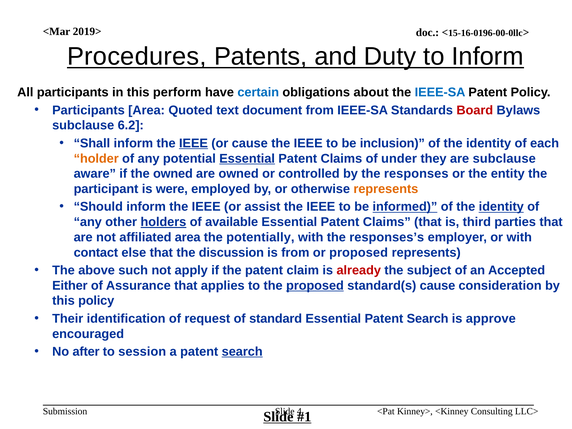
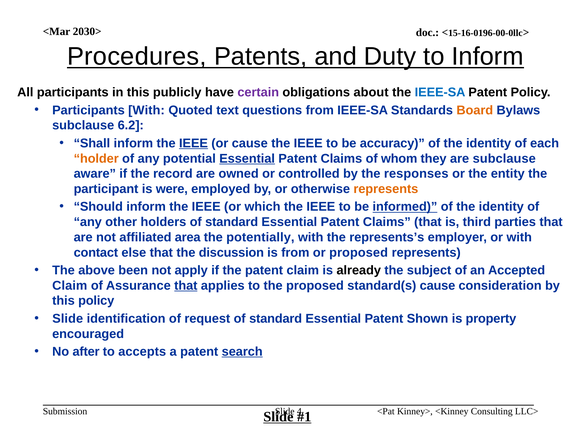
2019>: 2019> -> 2030>
perform: perform -> publicly
certain colour: blue -> purple
Participants Area: Area -> With
document: document -> questions
Board colour: red -> orange
inclusion: inclusion -> accuracy
under: under -> whom
the owned: owned -> record
assist: assist -> which
identity at (501, 207) underline: present -> none
holders underline: present -> none
available at (232, 222): available -> standard
responses’s: responses’s -> represents’s
such: such -> been
already colour: red -> black
Either at (70, 286): Either -> Claim
that at (186, 286) underline: none -> present
proposed at (315, 286) underline: present -> none
Their at (68, 319): Their -> Slide
Essential Patent Search: Search -> Shown
approve: approve -> property
session: session -> accepts
